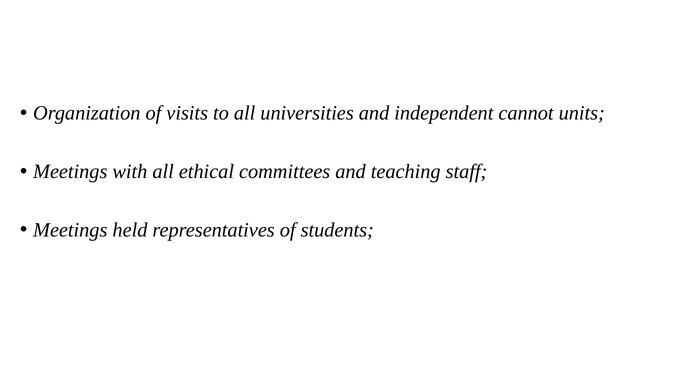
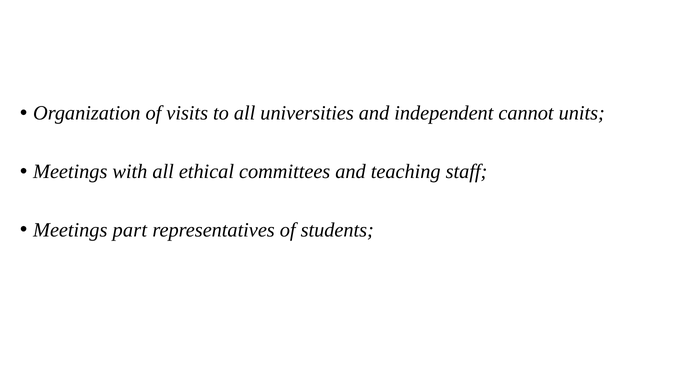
held: held -> part
